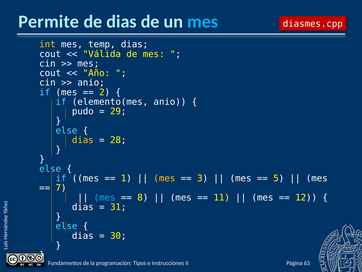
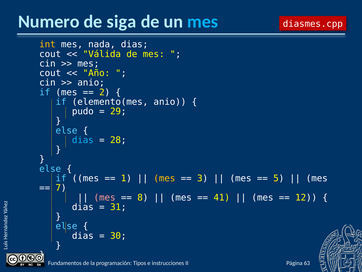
Permite: Permite -> Numero
de dias: dias -> siga
temp: temp -> nada
dias at (83, 140) colour: yellow -> light blue
mes at (105, 197) colour: light blue -> pink
11: 11 -> 41
